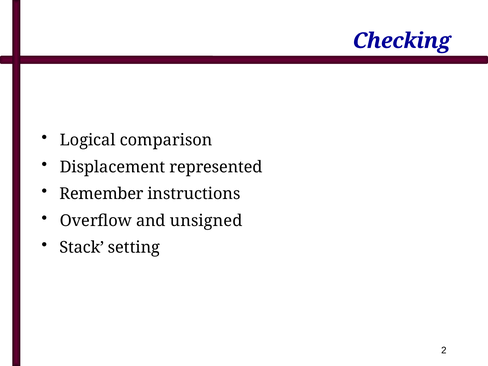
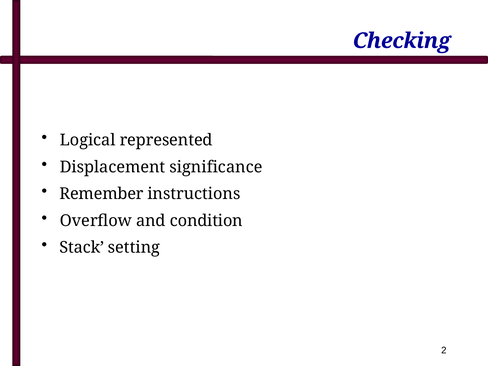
comparison: comparison -> represented
represented: represented -> significance
unsigned: unsigned -> condition
